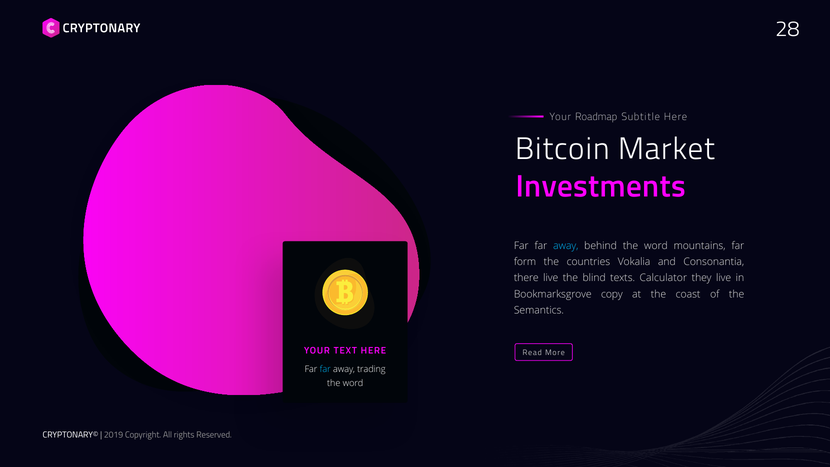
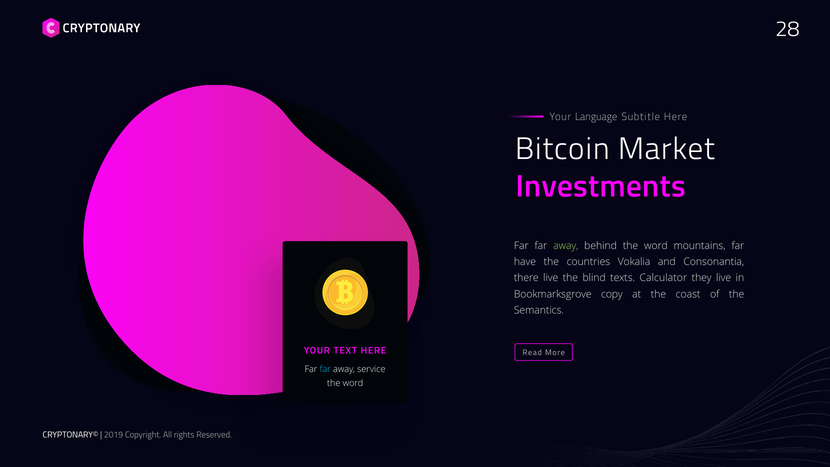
Roadmap: Roadmap -> Language
away at (566, 246) colour: light blue -> light green
form: form -> have
trading: trading -> service
